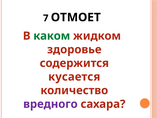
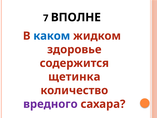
ОТМОЕТ: ОТМОЕТ -> ВПОЛНЕ
каком colour: green -> blue
кусается: кусается -> щетинка
